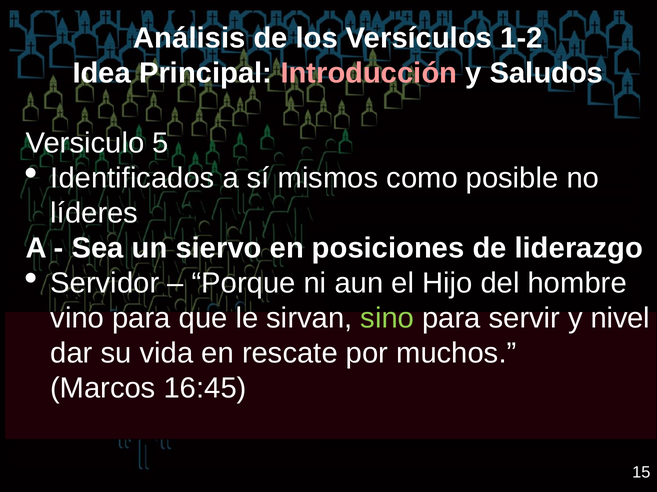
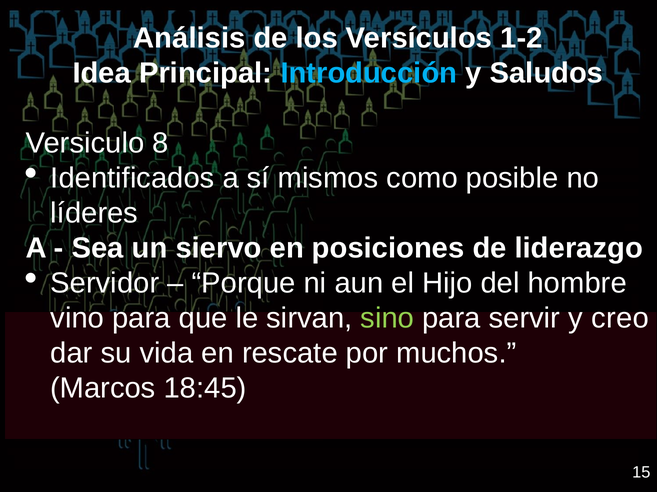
Introducción colour: pink -> light blue
5: 5 -> 8
nivel: nivel -> creo
16:45: 16:45 -> 18:45
